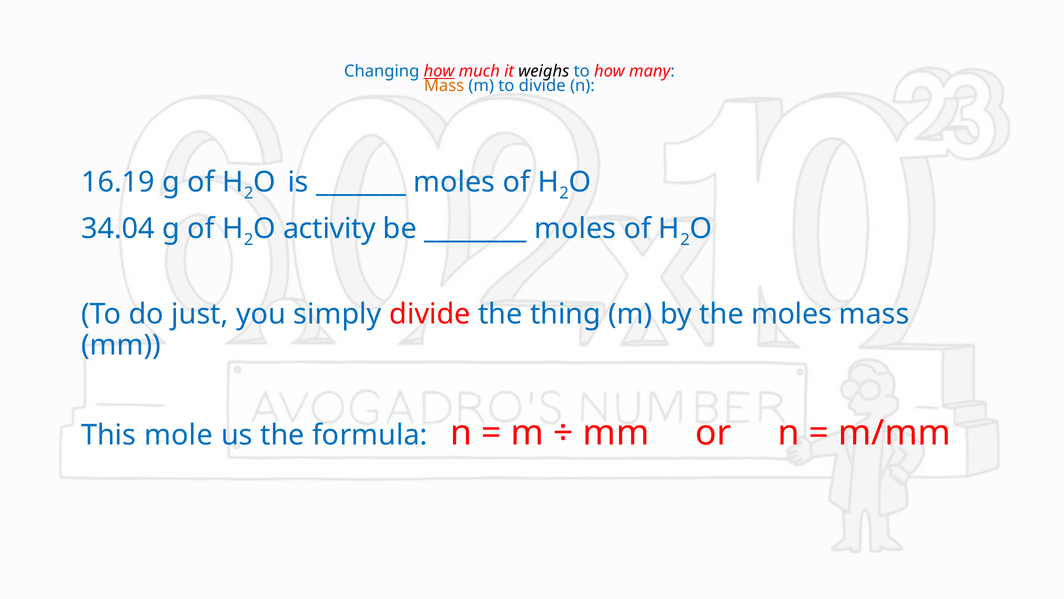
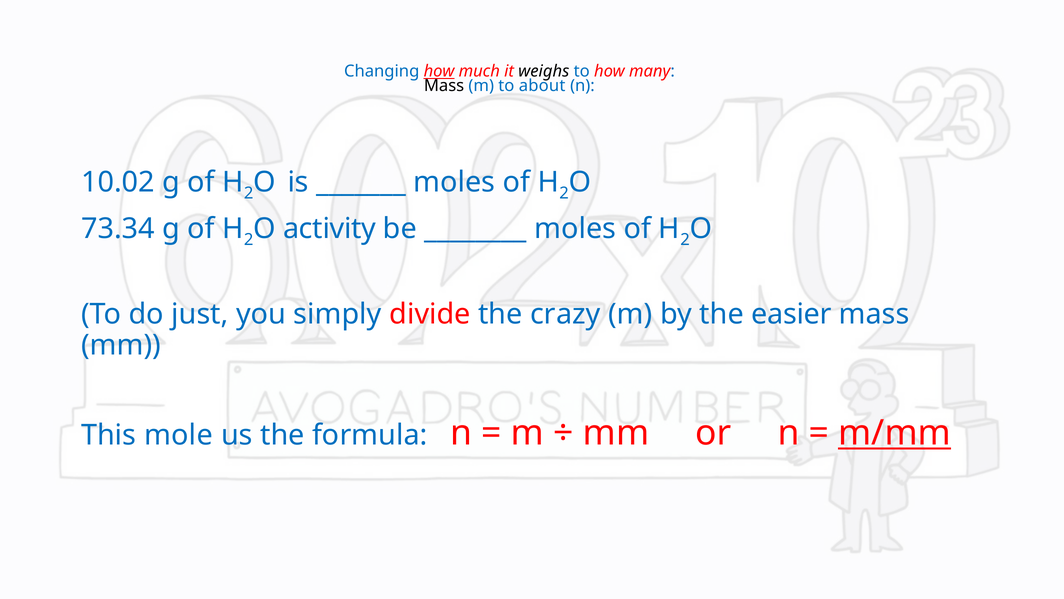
Mass at (444, 86) colour: orange -> black
to divide: divide -> about
16.19: 16.19 -> 10.02
34.04: 34.04 -> 73.34
thing: thing -> crazy
the moles: moles -> easier
m/mm underline: none -> present
